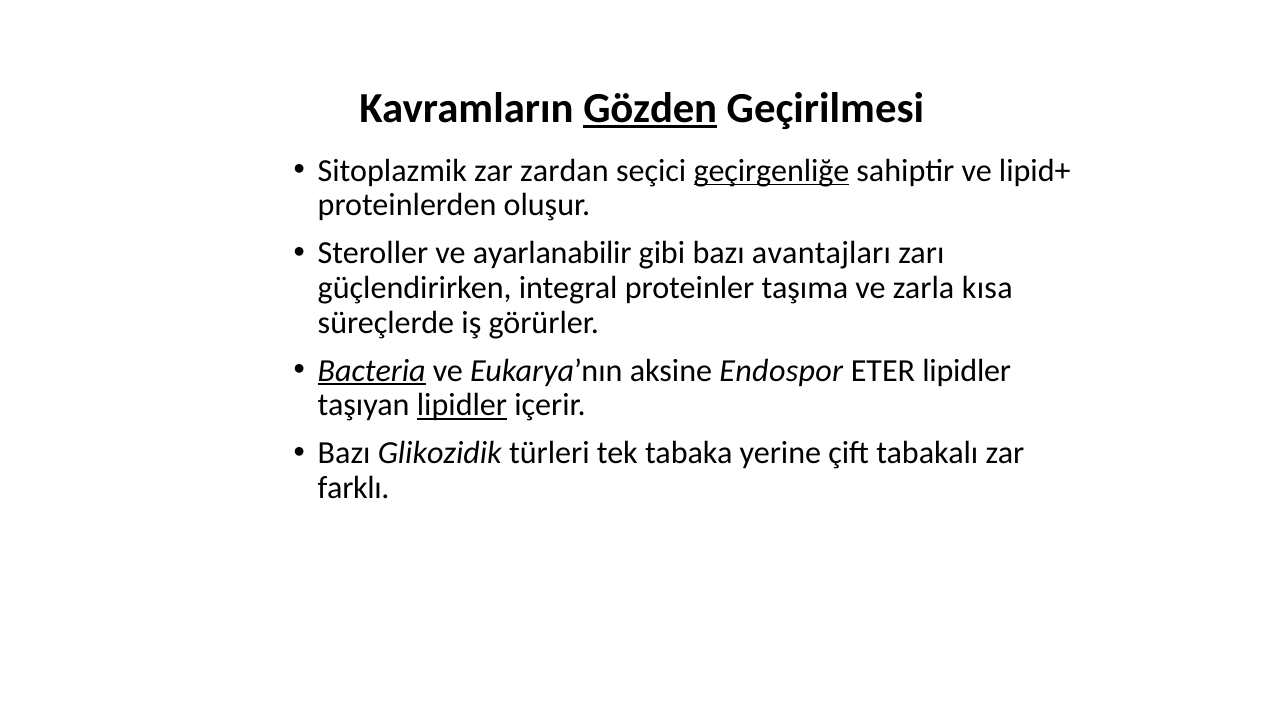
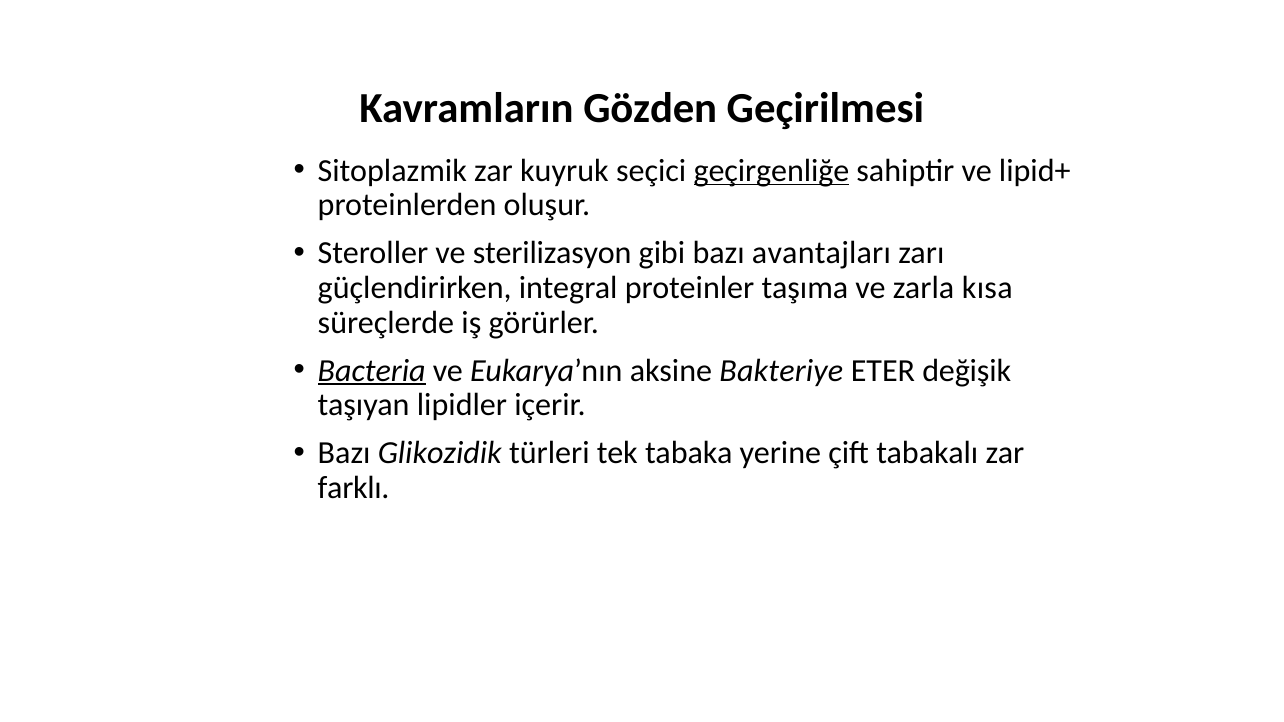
Gözden underline: present -> none
zardan: zardan -> kuyruk
ayarlanabilir: ayarlanabilir -> sterilizasyon
Endospor: Endospor -> Bakteriye
ETER lipidler: lipidler -> değişik
lipidler at (462, 405) underline: present -> none
